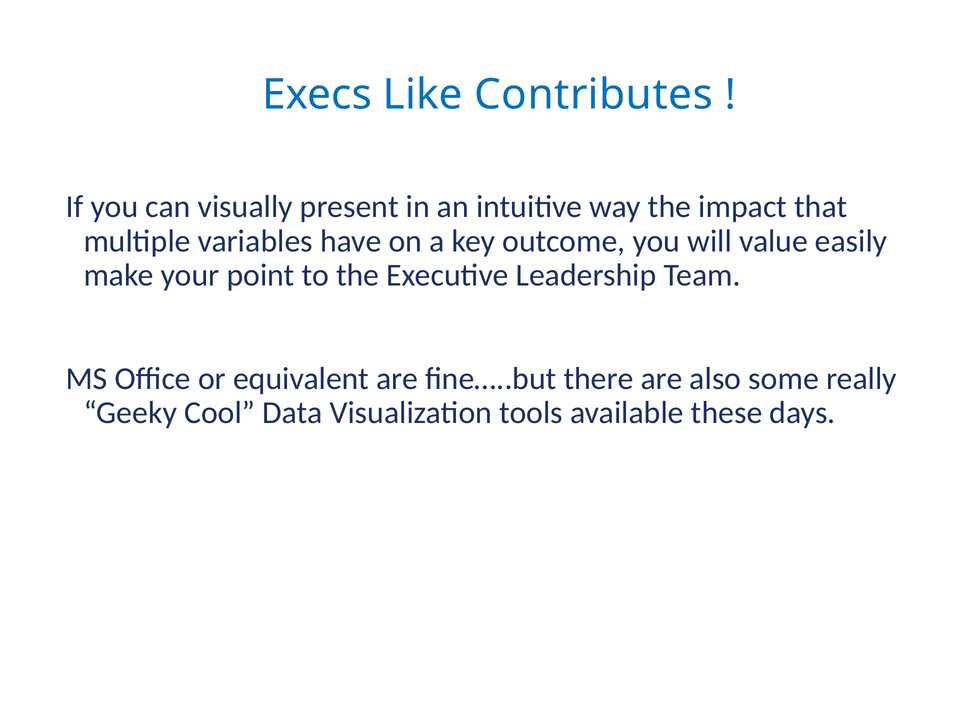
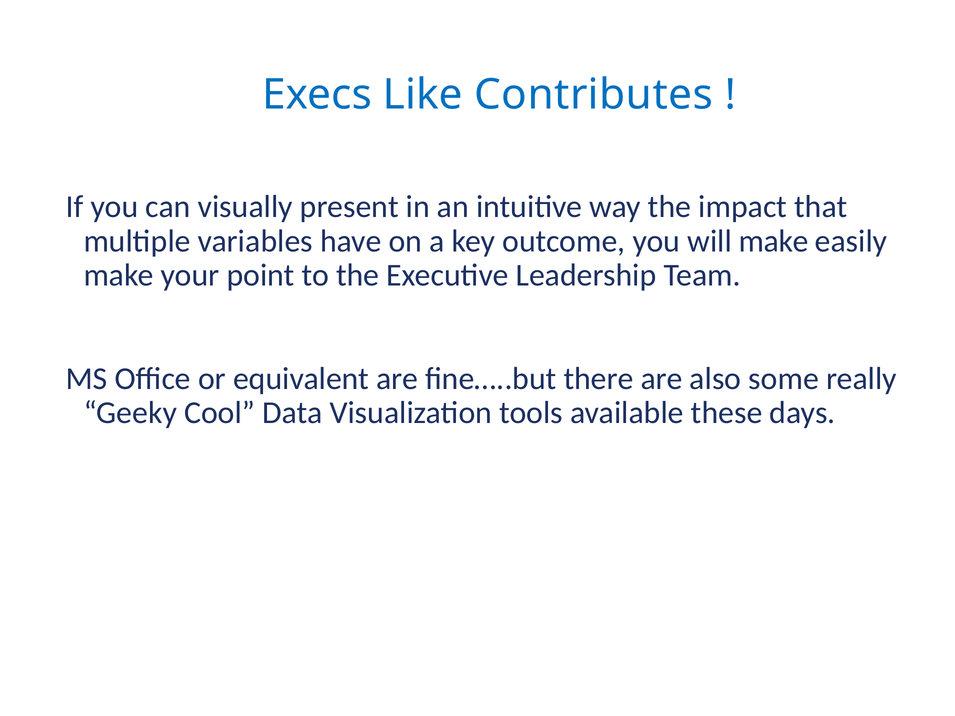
will value: value -> make
